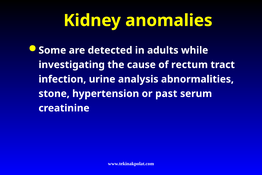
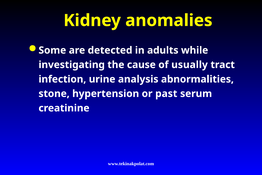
rectum: rectum -> usually
